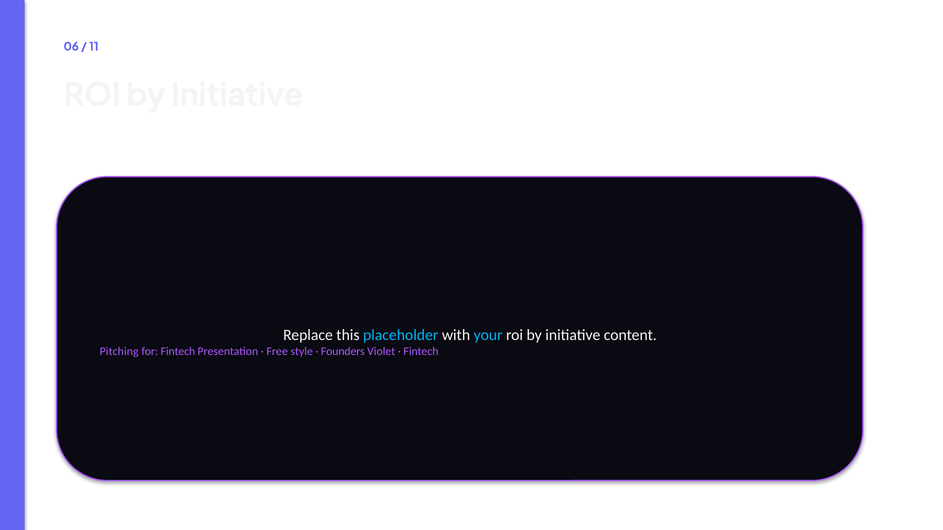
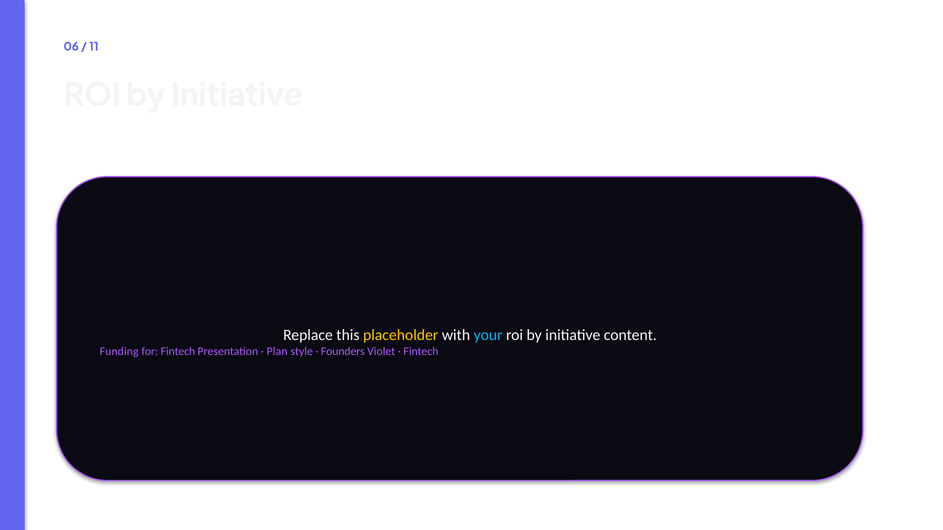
placeholder colour: light blue -> yellow
Pitching: Pitching -> Funding
Free: Free -> Plan
